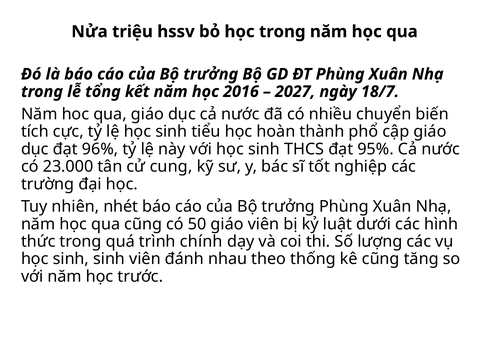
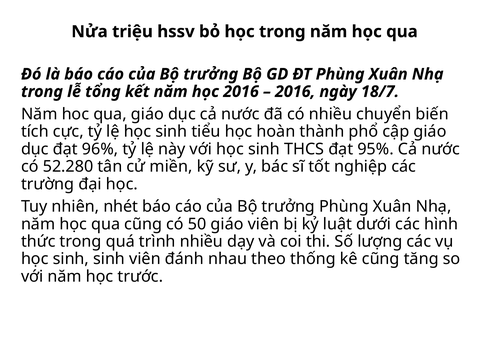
2027 at (295, 92): 2027 -> 2016
23.000: 23.000 -> 52.280
cung: cung -> miền
trình chính: chính -> nhiều
